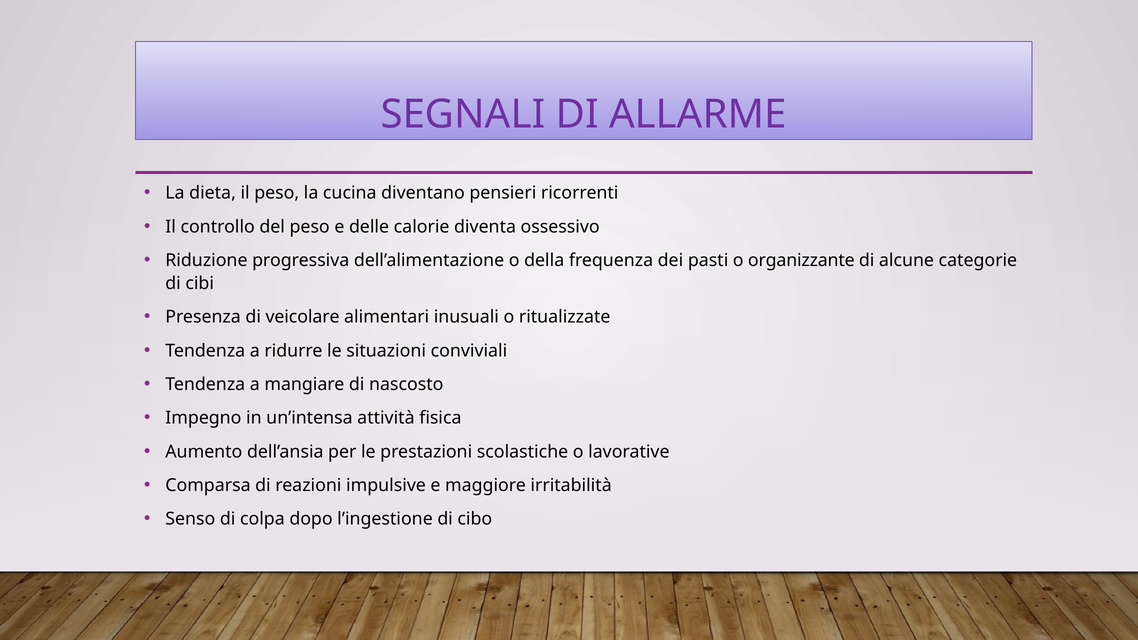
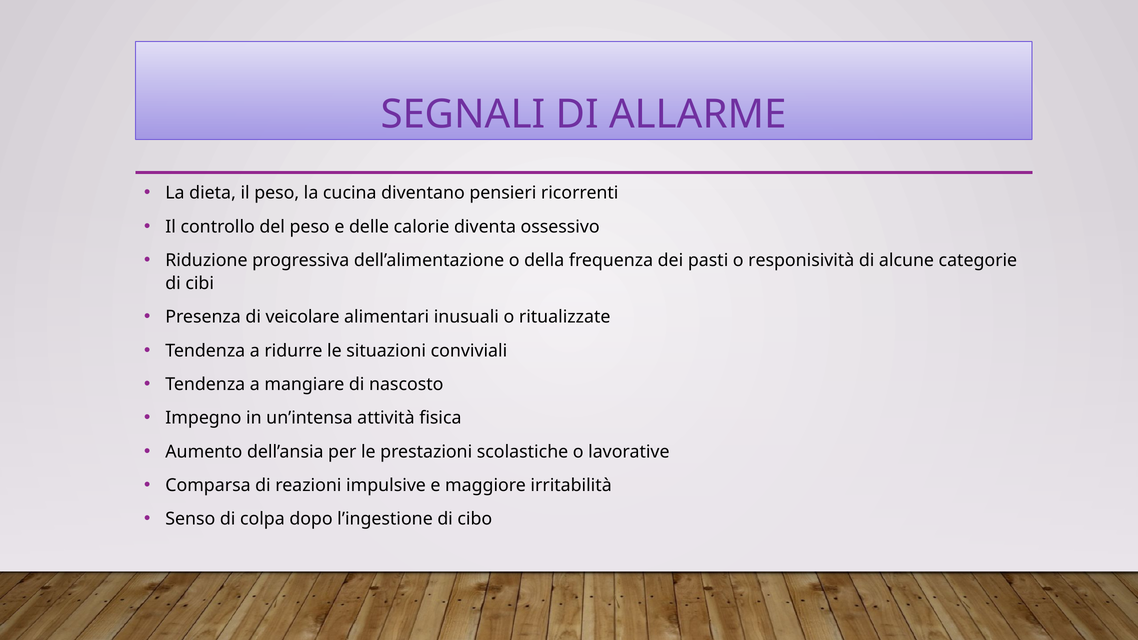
organizzante: organizzante -> responisività
